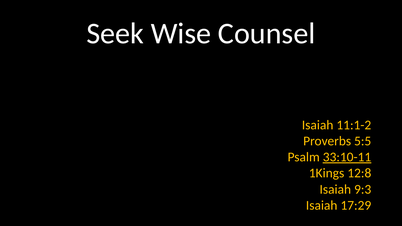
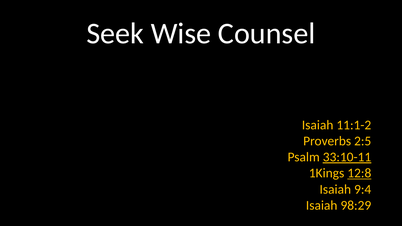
5:5: 5:5 -> 2:5
12:8 underline: none -> present
9:3: 9:3 -> 9:4
17:29: 17:29 -> 98:29
